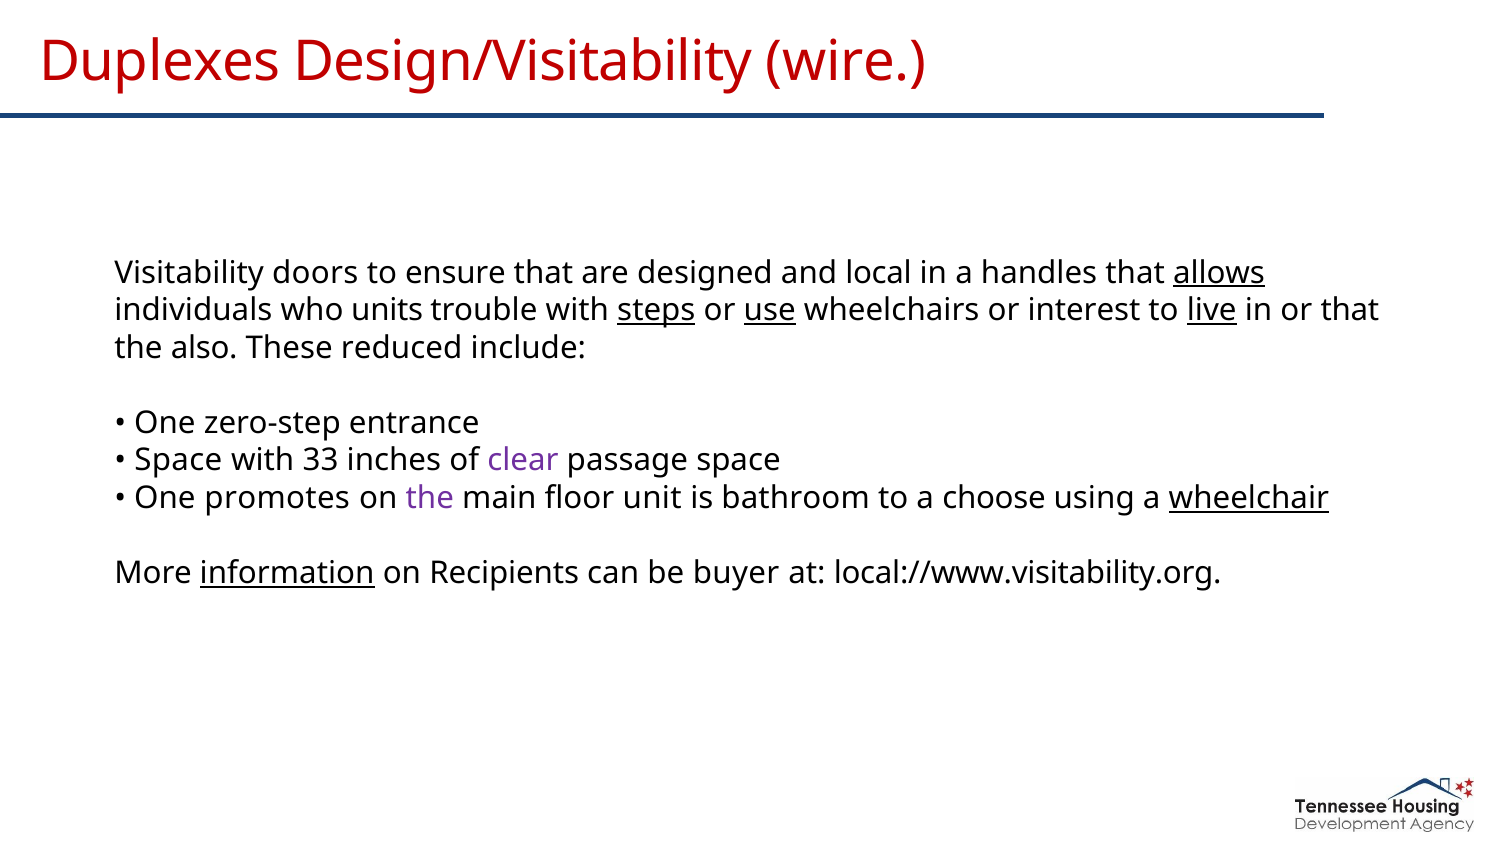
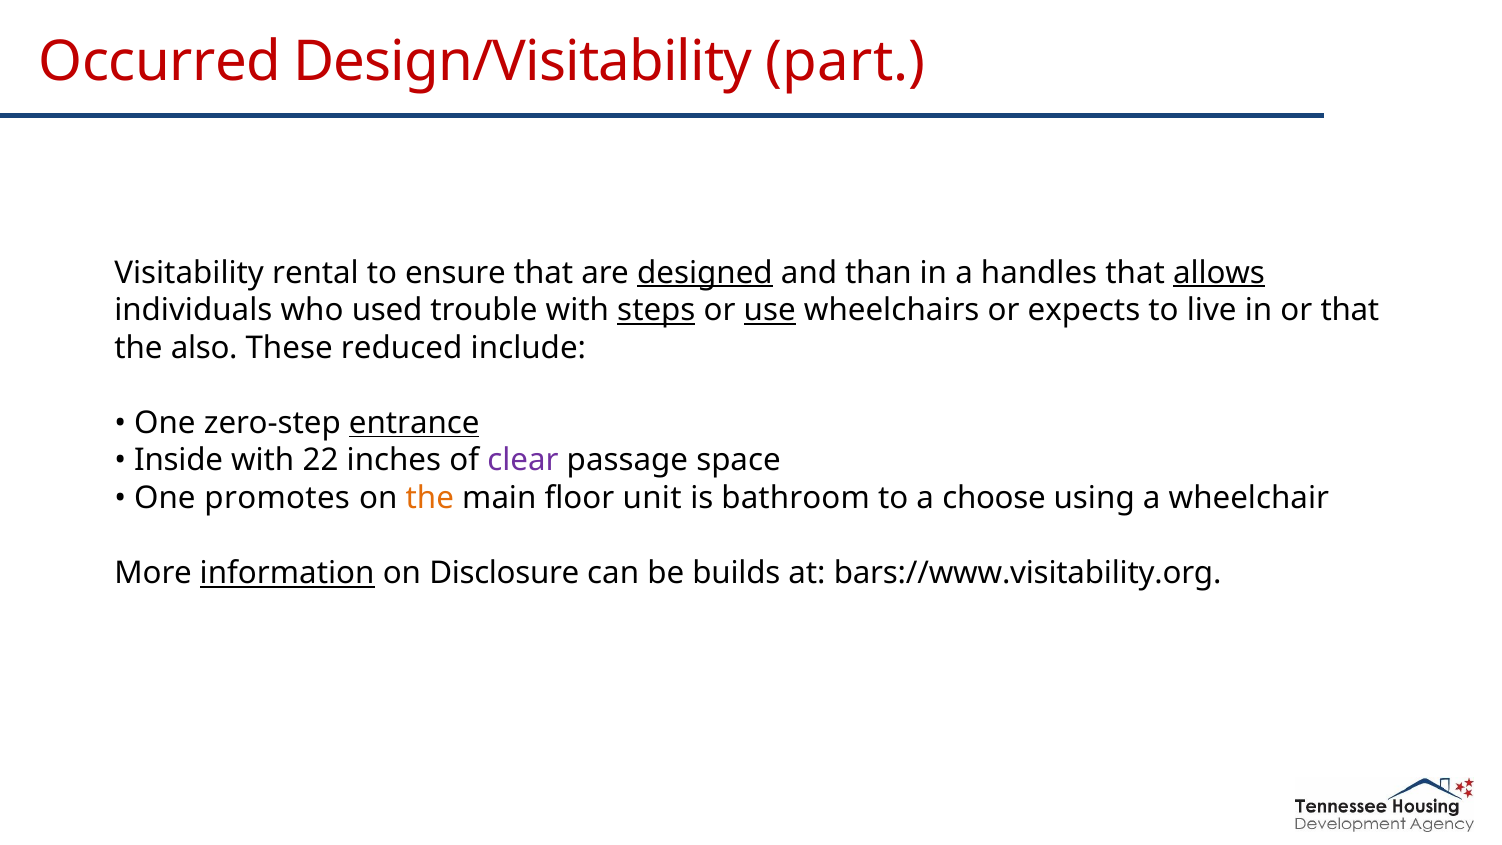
Duplexes: Duplexes -> Occurred
wire: wire -> part
doors: doors -> rental
designed underline: none -> present
local: local -> than
units: units -> used
interest: interest -> expects
live underline: present -> none
entrance underline: none -> present
Space at (178, 460): Space -> Inside
33: 33 -> 22
the at (430, 498) colour: purple -> orange
wheelchair underline: present -> none
Recipients: Recipients -> Disclosure
buyer: buyer -> builds
local://www.visitability.org: local://www.visitability.org -> bars://www.visitability.org
